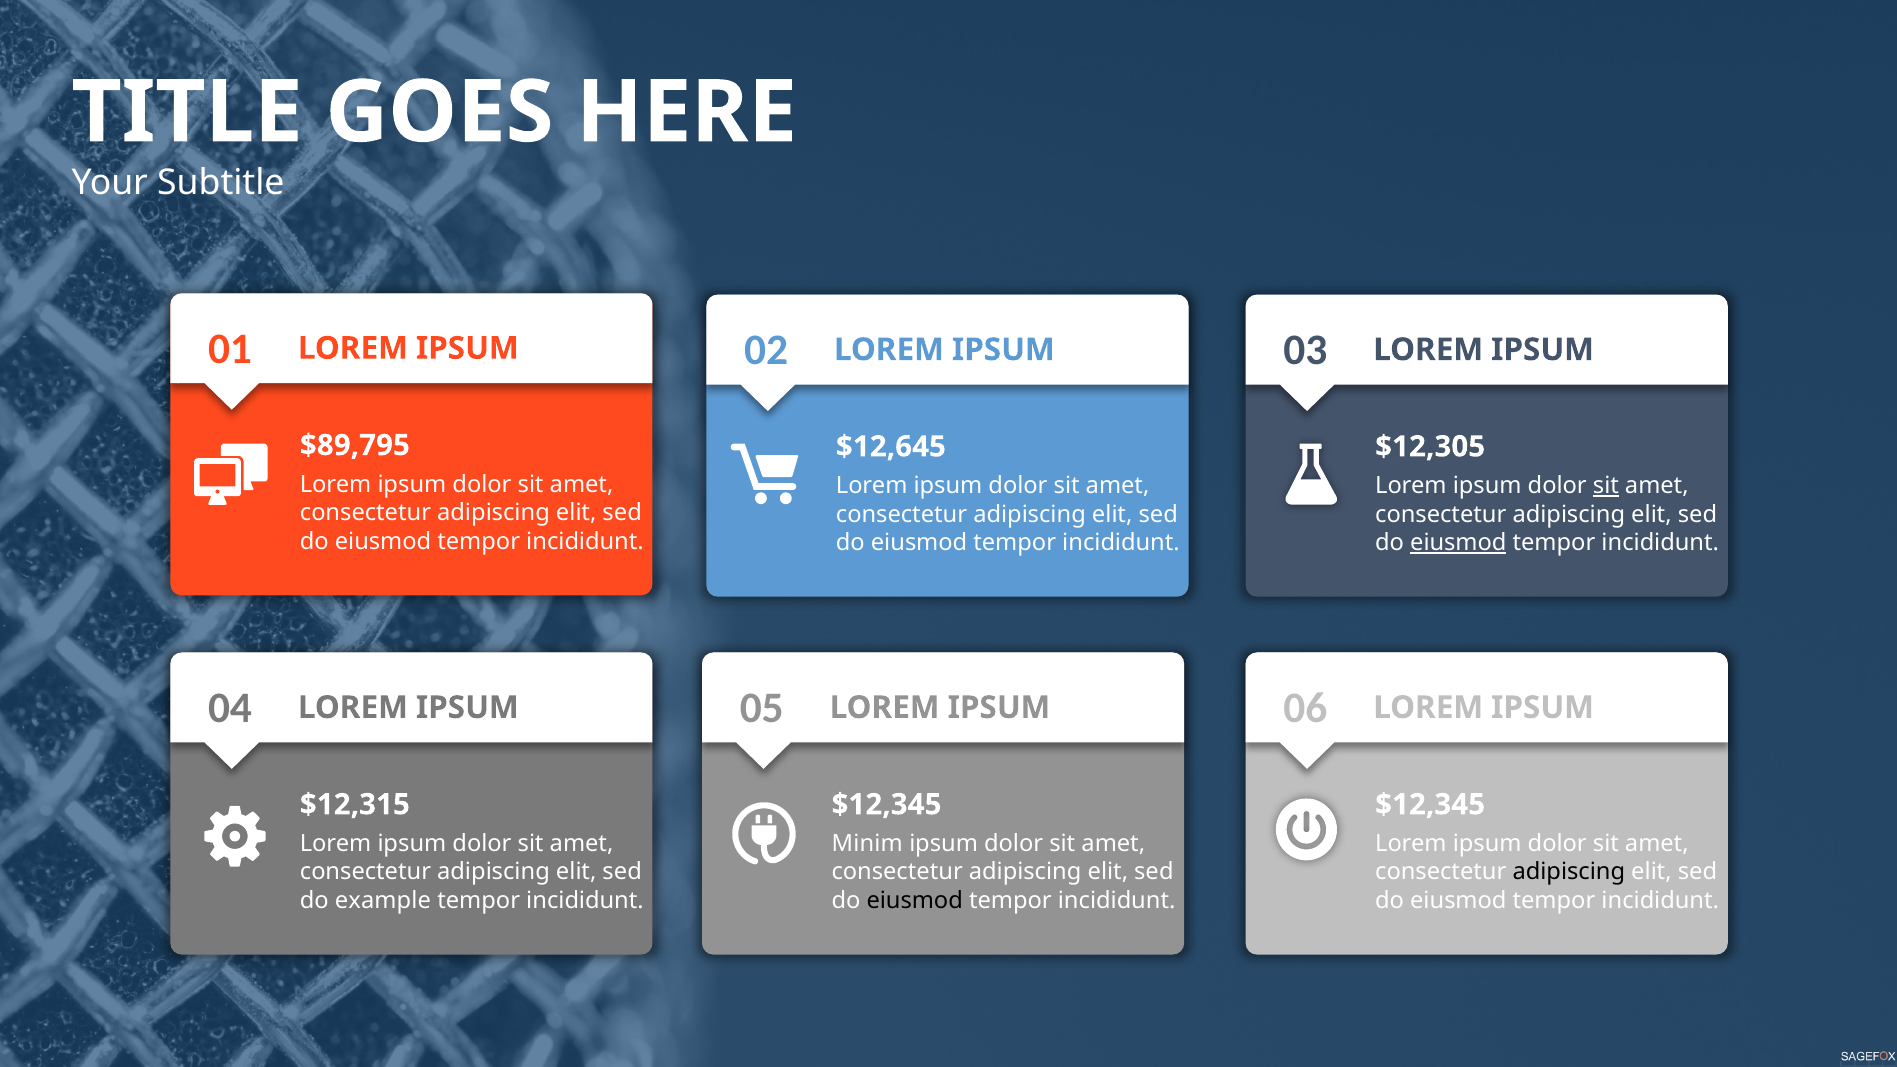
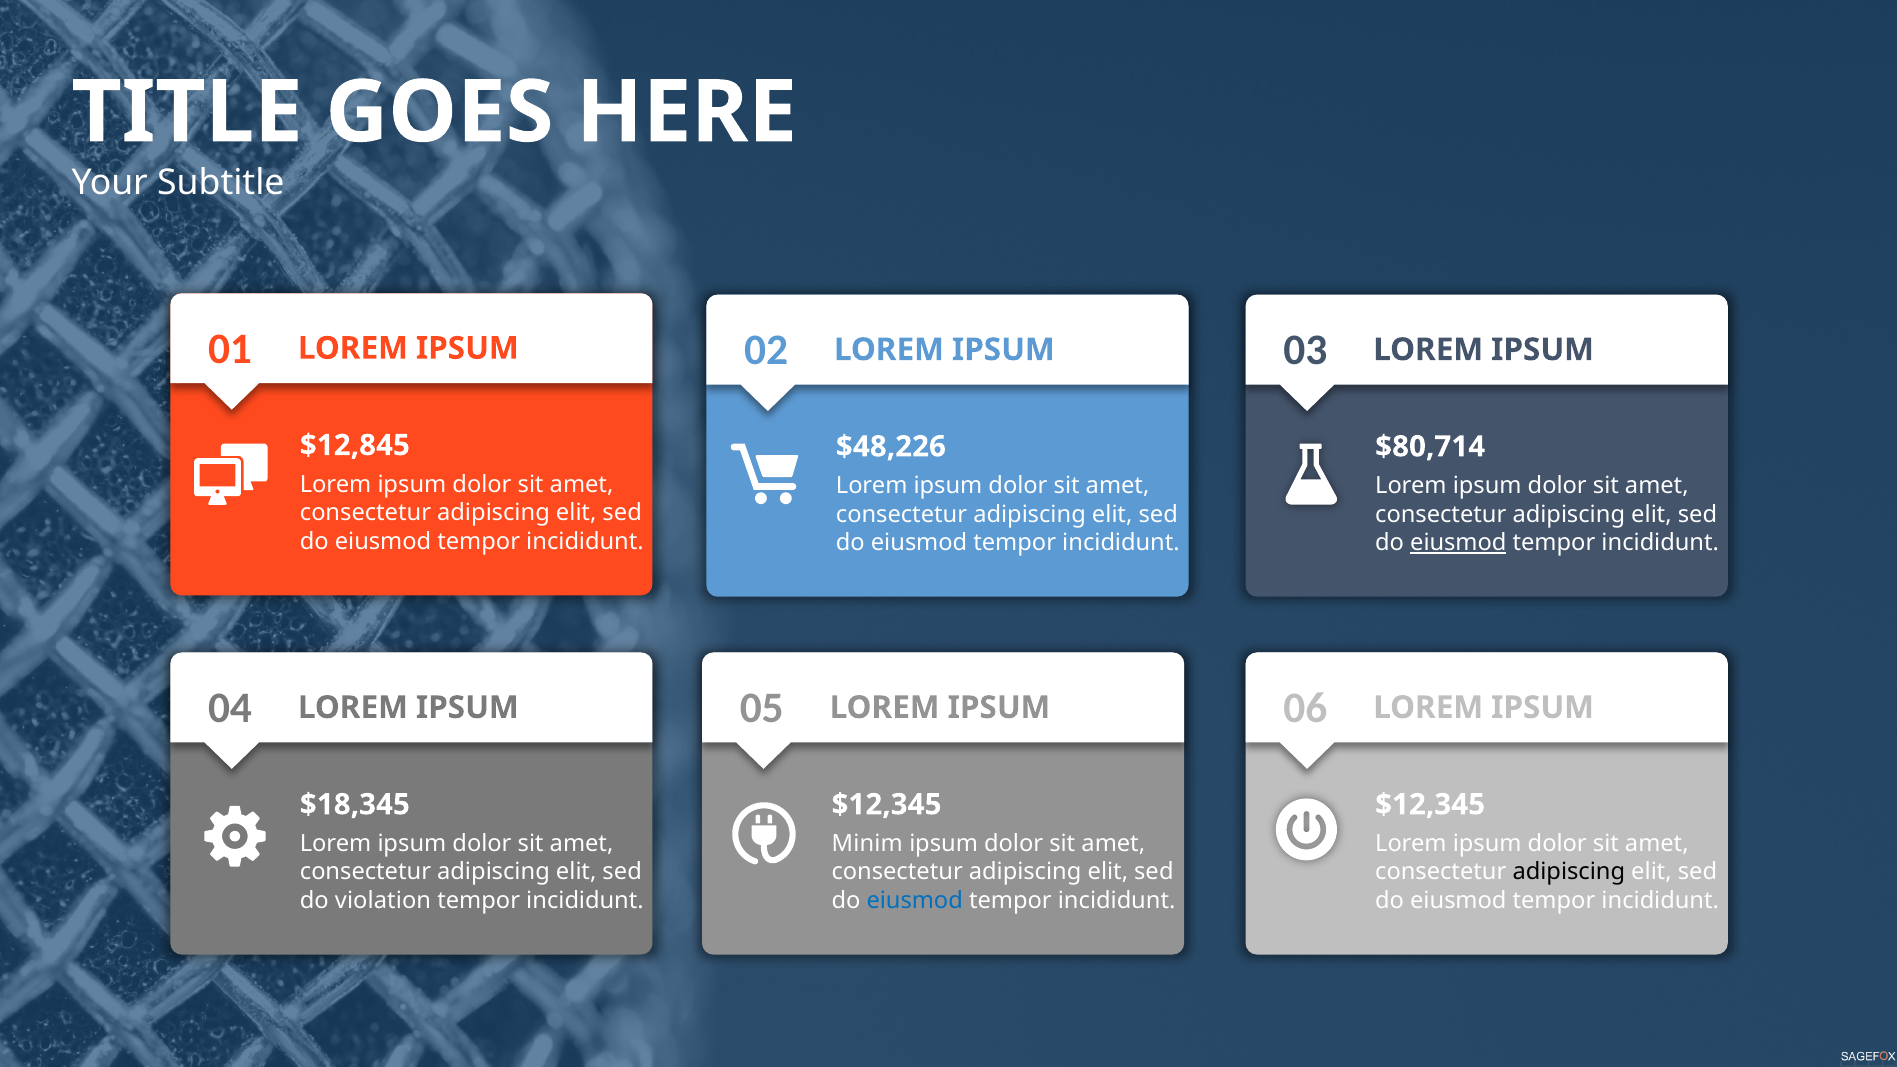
$89,795: $89,795 -> $12,845
$12,645: $12,645 -> $48,226
$12,305: $12,305 -> $80,714
sit at (1606, 486) underline: present -> none
$12,315: $12,315 -> $18,345
example: example -> violation
eiusmod at (915, 901) colour: black -> blue
